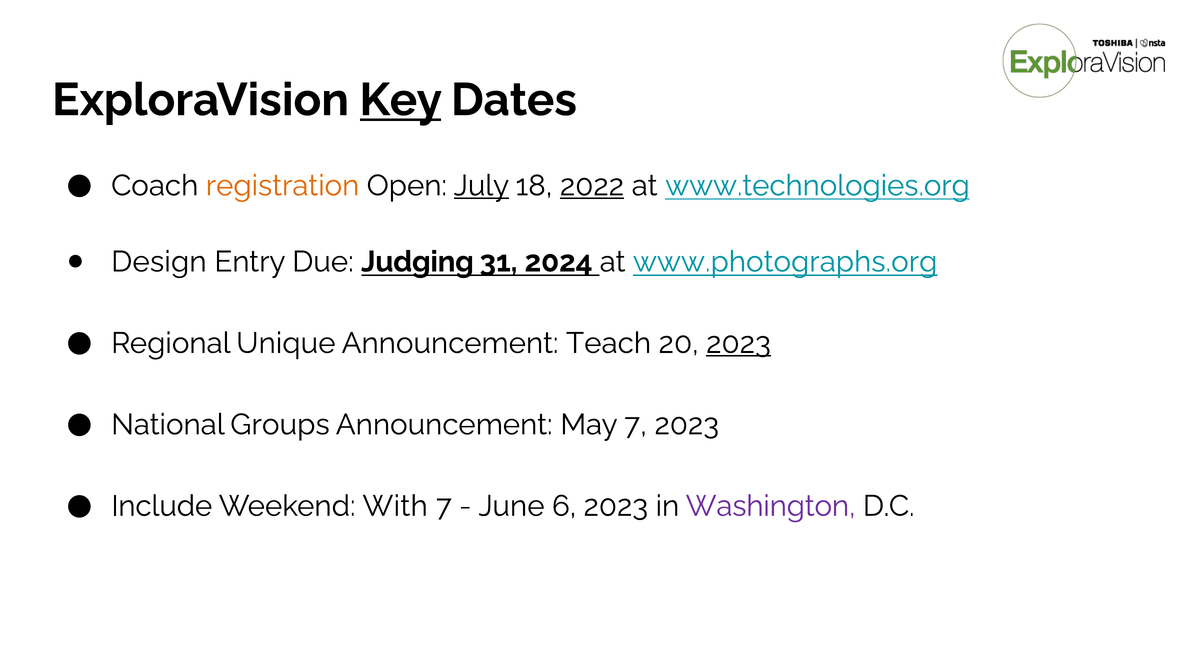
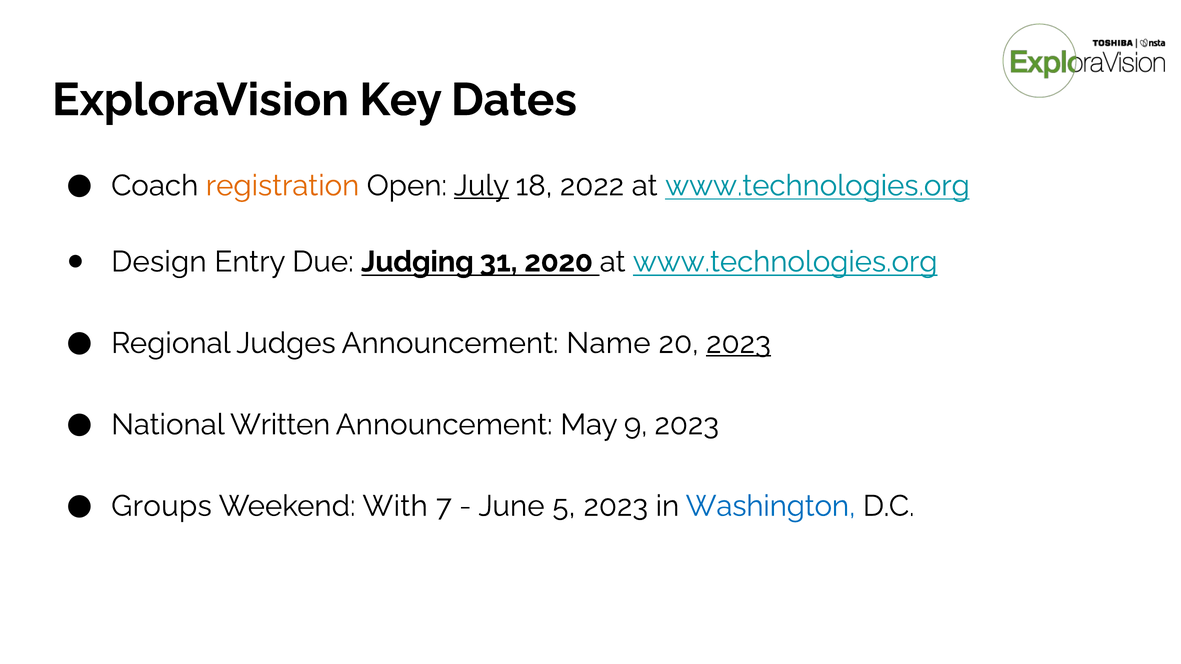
Key underline: present -> none
2022 underline: present -> none
2024: 2024 -> 2020
www.photographs.org at (785, 262): www.photographs.org -> www.technologies.org
Unique: Unique -> Judges
Teach: Teach -> Name
Groups: Groups -> Written
May 7: 7 -> 9
Include: Include -> Groups
6: 6 -> 5
Washington colour: purple -> blue
